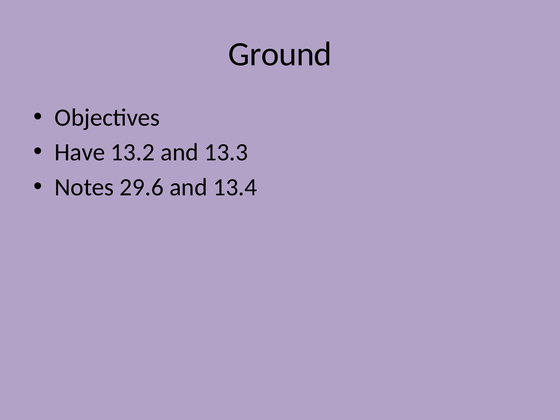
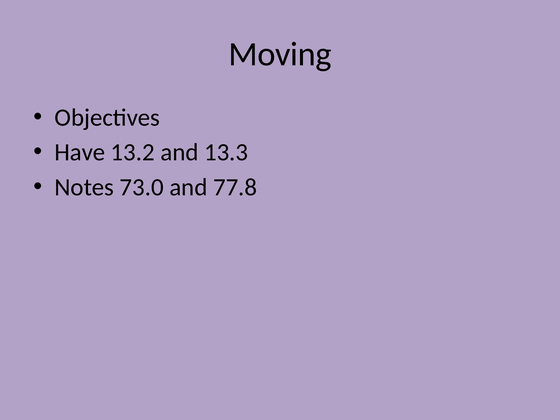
Ground: Ground -> Moving
29.6: 29.6 -> 73.0
13.4: 13.4 -> 77.8
